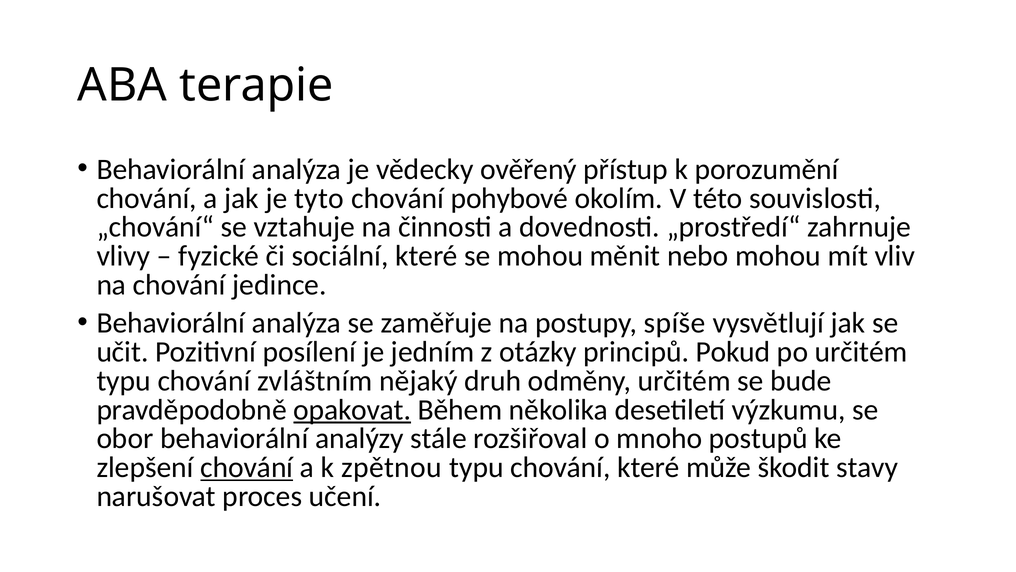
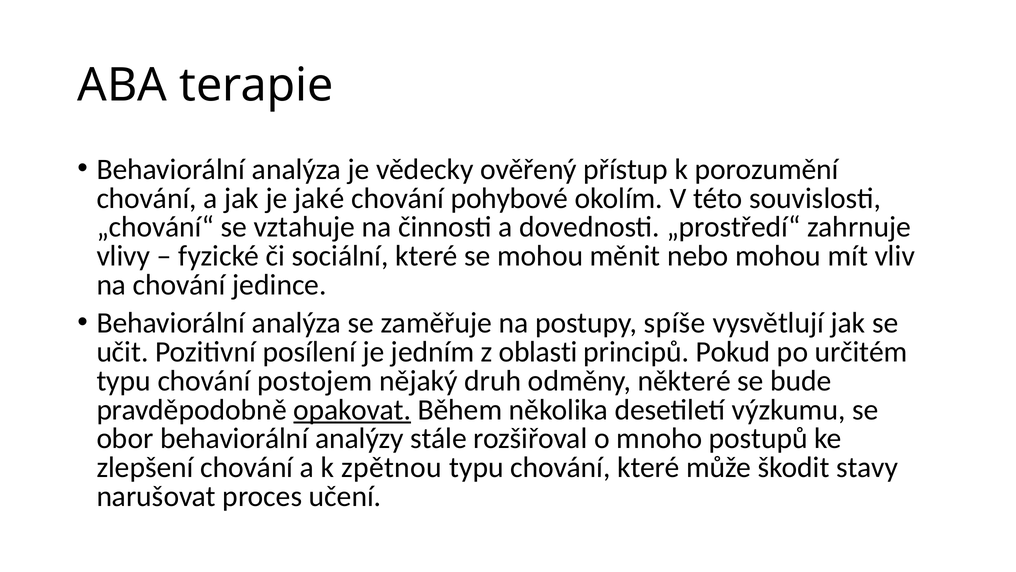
tyto: tyto -> jaké
otázky: otázky -> oblasti
zvláštním: zvláštním -> postojem
odměny určitém: určitém -> některé
chování at (247, 467) underline: present -> none
